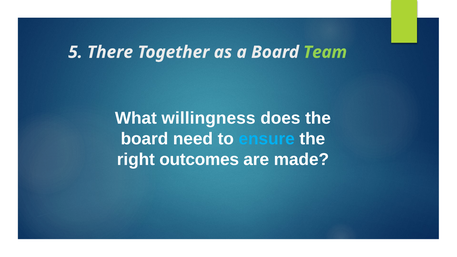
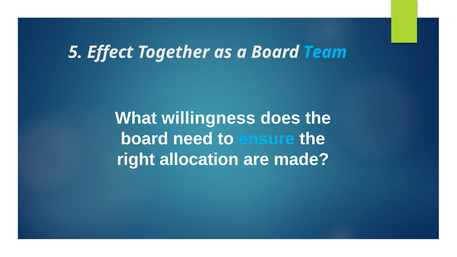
There: There -> Effect
Team colour: light green -> light blue
outcomes: outcomes -> allocation
